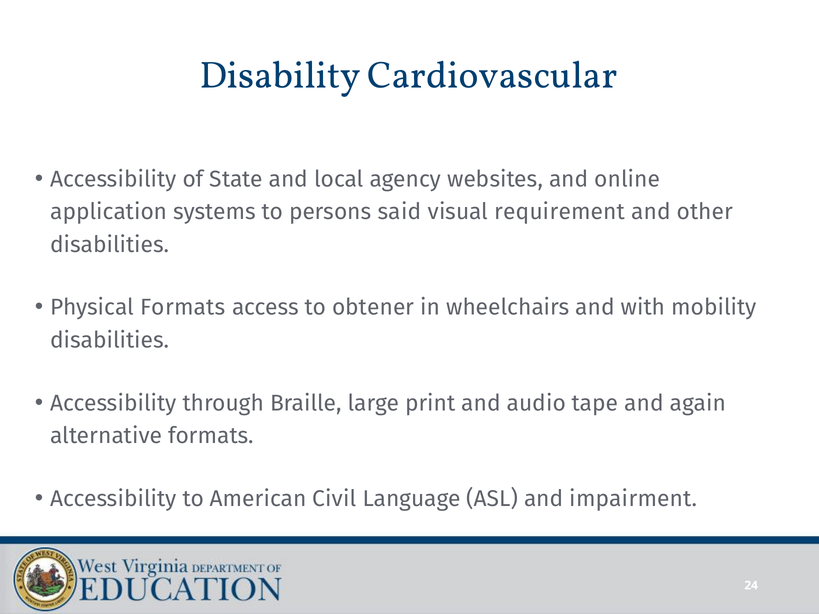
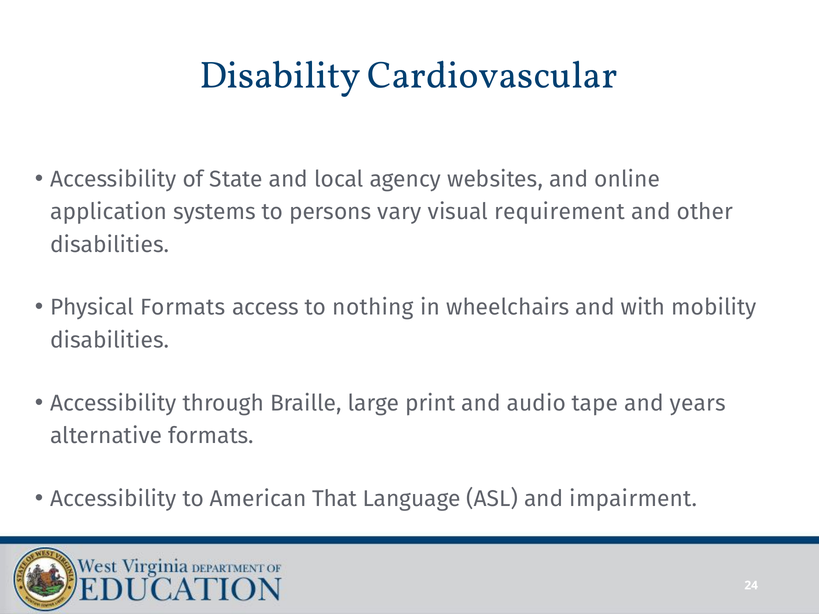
said: said -> vary
obtener: obtener -> nothing
again: again -> years
Civil: Civil -> That
